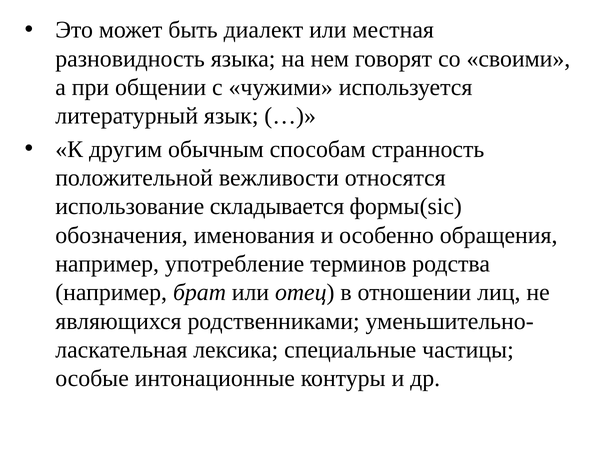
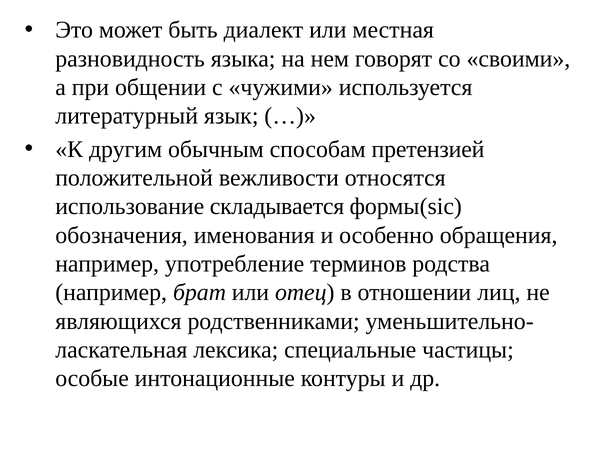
странность: странность -> претензией
